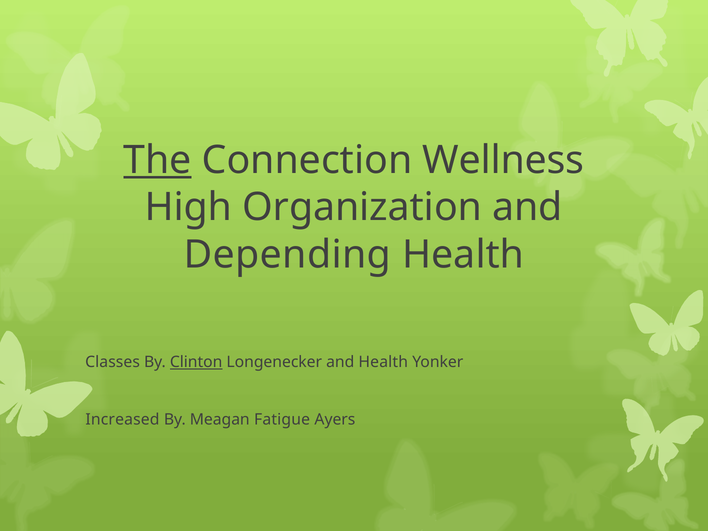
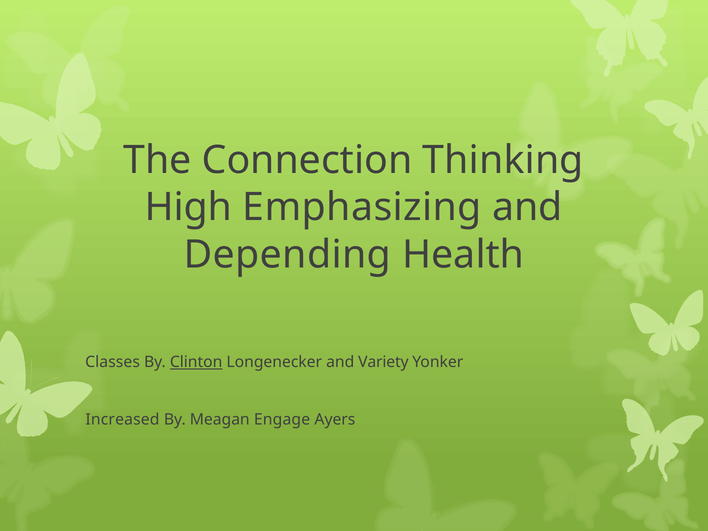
The underline: present -> none
Wellness: Wellness -> Thinking
Organization: Organization -> Emphasizing
and Health: Health -> Variety
Fatigue: Fatigue -> Engage
